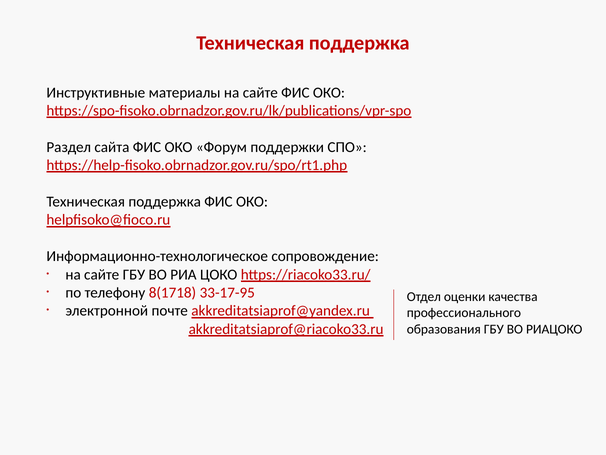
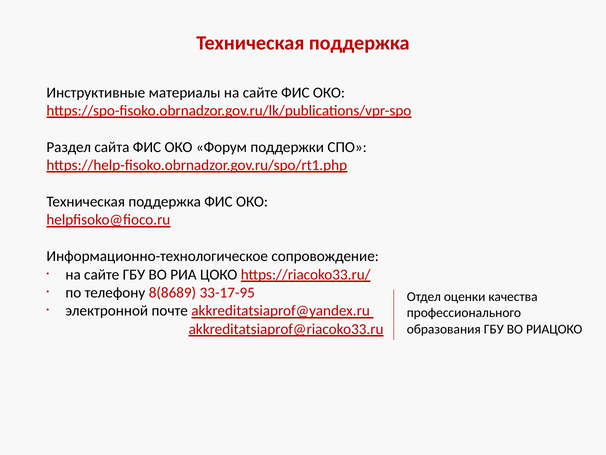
8(1718: 8(1718 -> 8(8689
